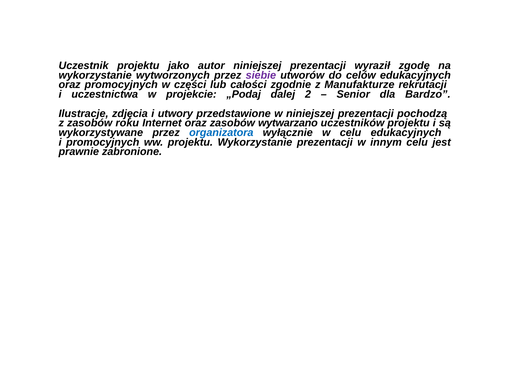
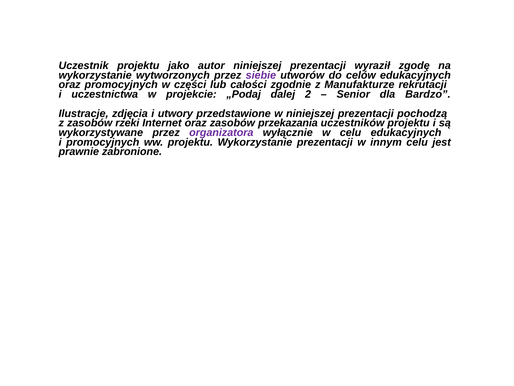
roku: roku -> rzeki
wytwarzano: wytwarzano -> przekazania
organizatora colour: blue -> purple
